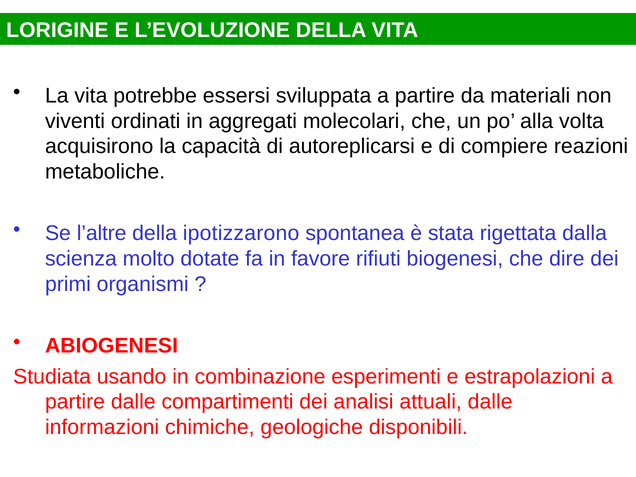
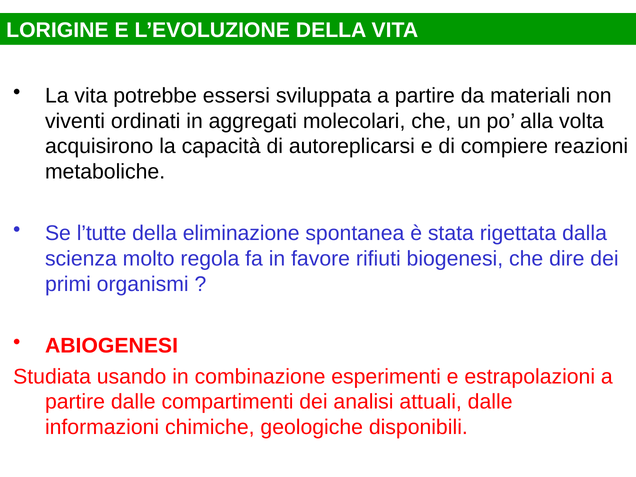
l’altre: l’altre -> l’tutte
ipotizzarono: ipotizzarono -> eliminazione
dotate: dotate -> regola
